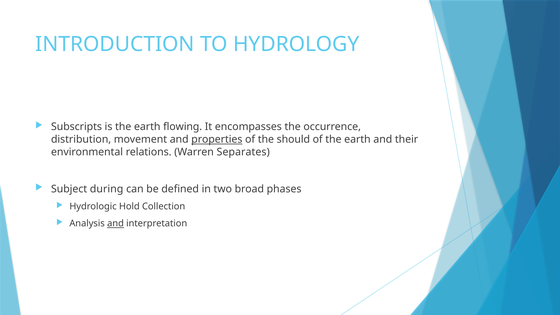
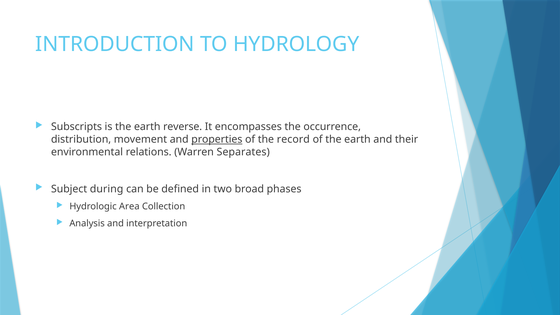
flowing: flowing -> reverse
should: should -> record
Hold: Hold -> Area
and at (116, 224) underline: present -> none
